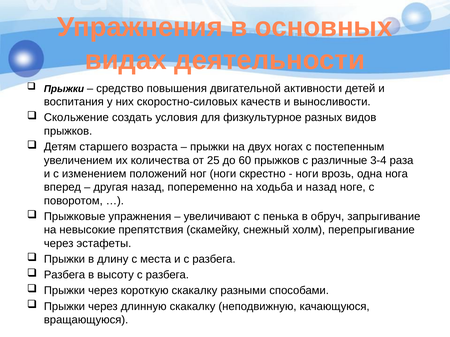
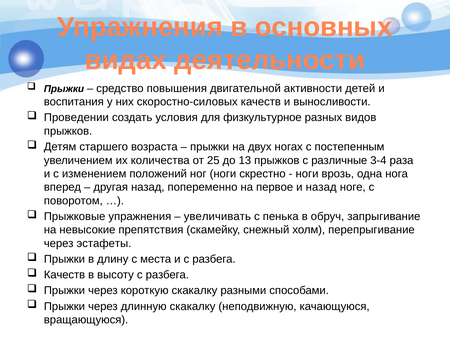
Скольжение: Скольжение -> Проведении
60: 60 -> 13
ходьба: ходьба -> первое
увеличивают: увеличивают -> увеличивать
Разбега at (65, 275): Разбега -> Качеств
